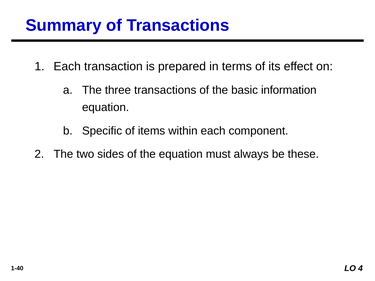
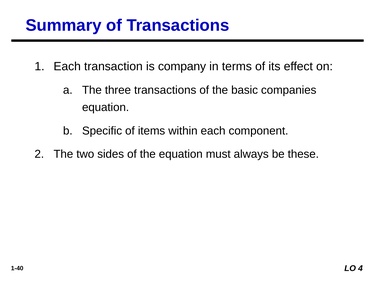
prepared: prepared -> company
information: information -> companies
